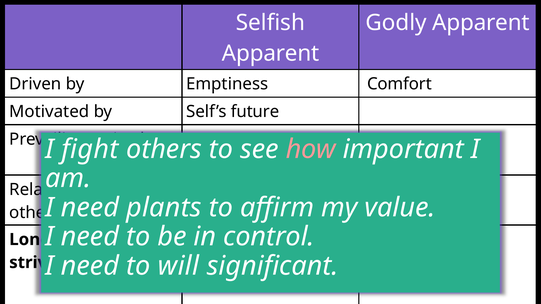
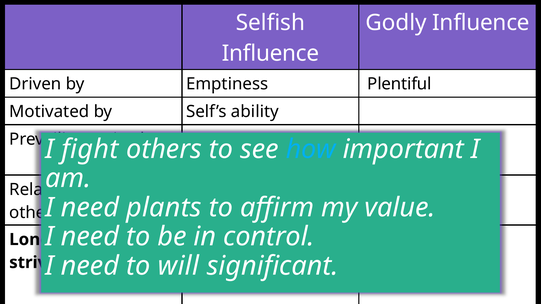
Godly Apparent: Apparent -> Influence
Apparent at (271, 53): Apparent -> Influence
Comfort: Comfort -> Plentiful
future: future -> ability
how colour: pink -> light blue
